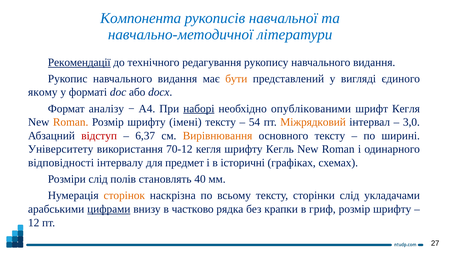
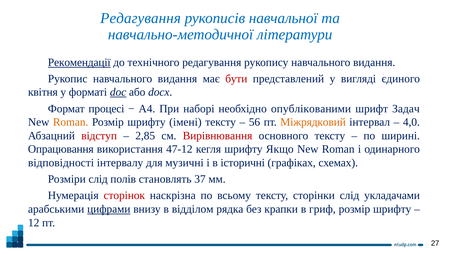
Компонента at (141, 18): Компонента -> Редагування
бути colour: orange -> red
якому: якому -> квітня
doc underline: none -> present
аналізу: аналізу -> процесі
наборі underline: present -> none
шрифт Кегля: Кегля -> Задач
54: 54 -> 56
3,0: 3,0 -> 4,0
6,37: 6,37 -> 2,85
Вирівнювання colour: orange -> red
Університету: Університету -> Опрацювання
70-12: 70-12 -> 47-12
Кегль: Кегль -> Якщо
предмет: предмет -> музичні
40: 40 -> 37
сторінок colour: orange -> red
частково: частково -> відділом
